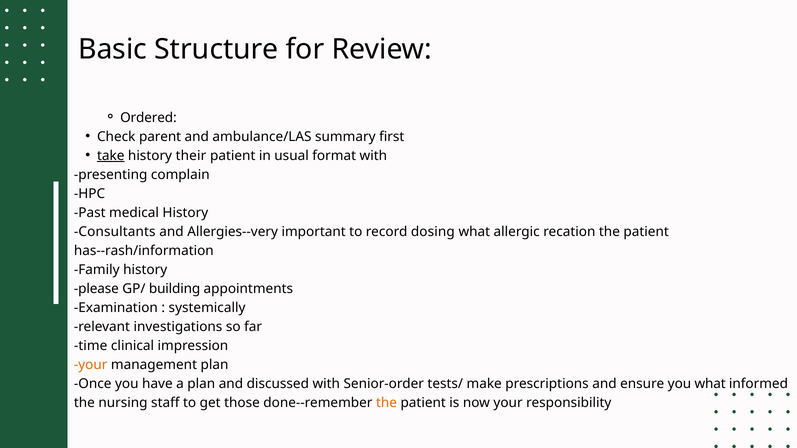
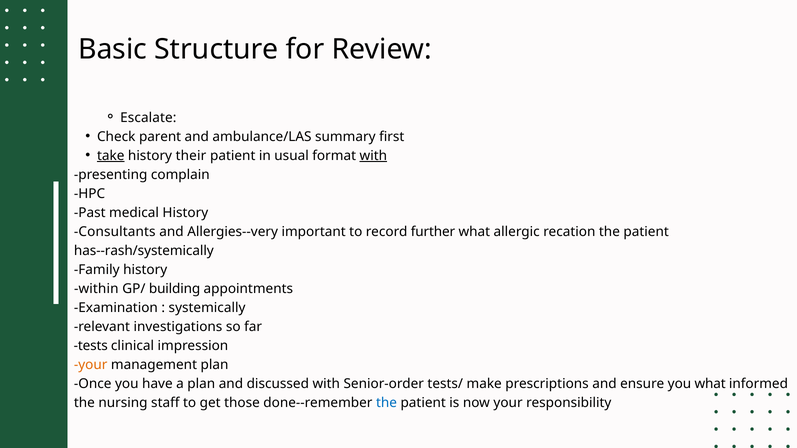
Ordered: Ordered -> Escalate
with at (373, 156) underline: none -> present
dosing: dosing -> further
has--rash/information: has--rash/information -> has--rash/systemically
please: please -> within
time: time -> tests
the at (386, 403) colour: orange -> blue
